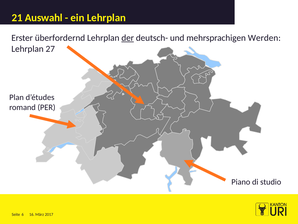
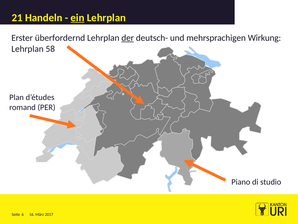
Auswahl: Auswahl -> Handeln
ein underline: none -> present
Werden: Werden -> Wirkung
27: 27 -> 58
